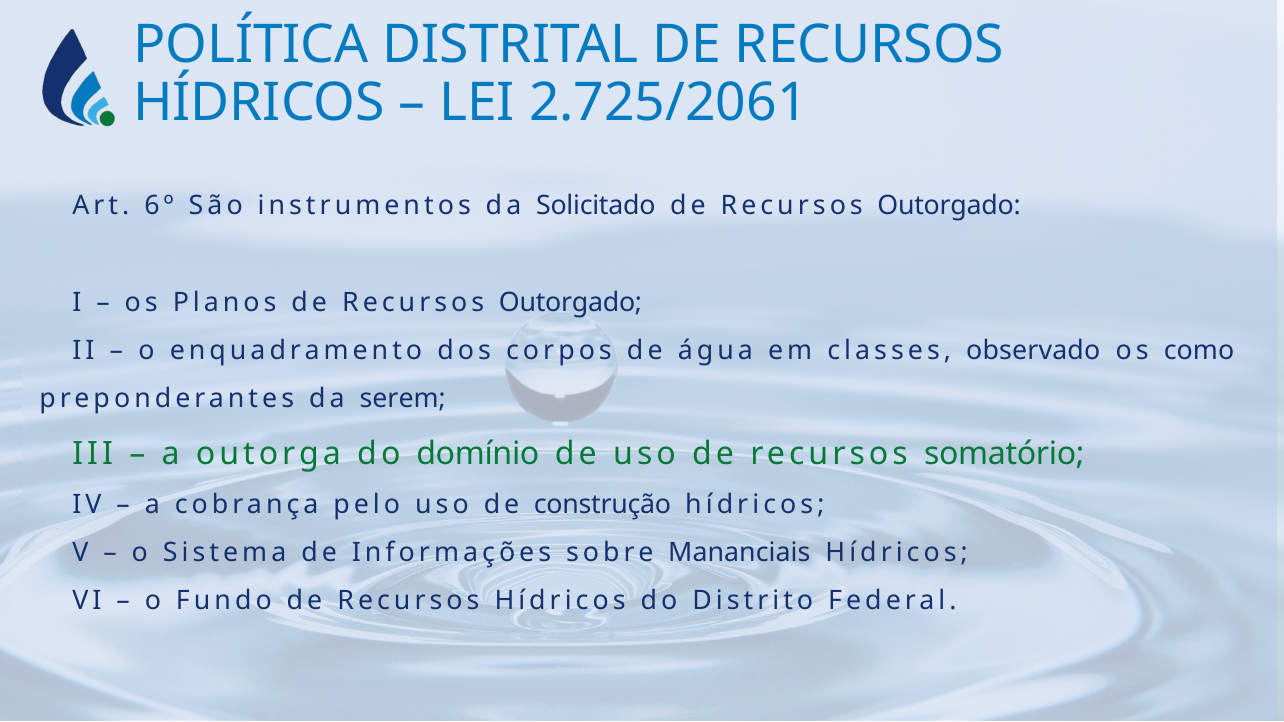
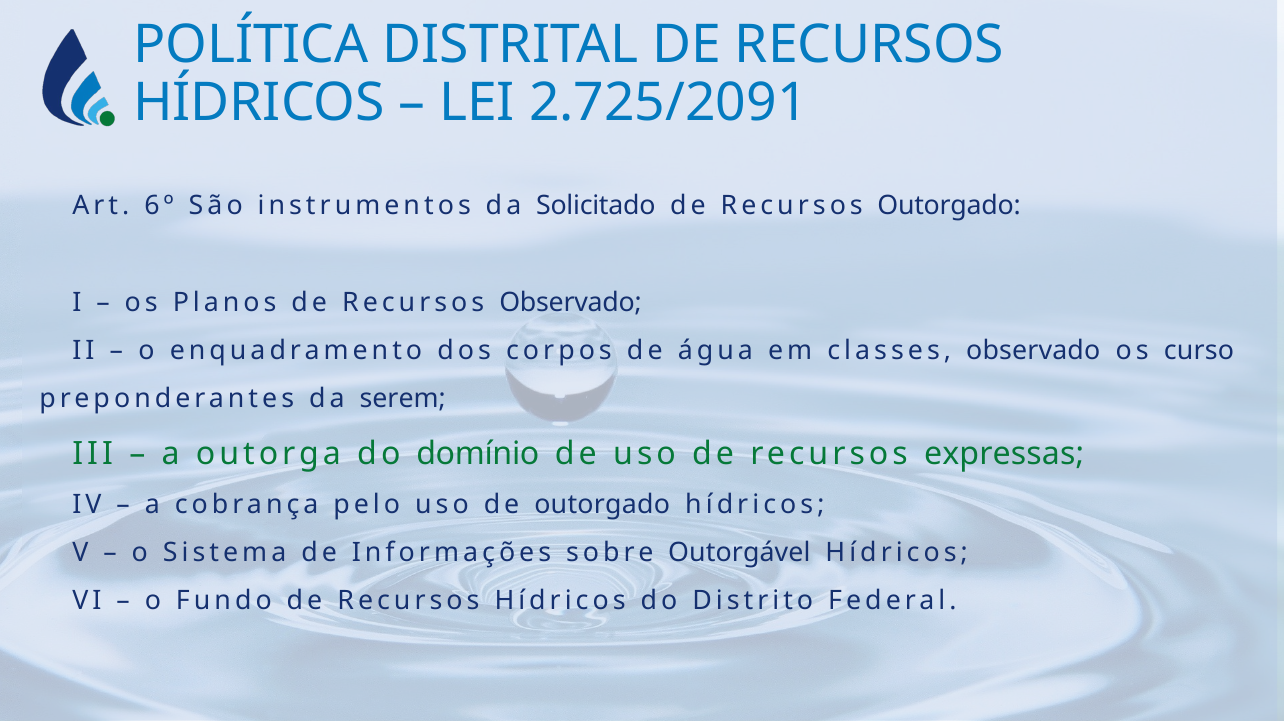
2.725/2061: 2.725/2061 -> 2.725/2091
Planos de Recursos Outorgado: Outorgado -> Observado
como: como -> curso
somatório: somatório -> expressas
de construção: construção -> outorgado
Mananciais: Mananciais -> Outorgável
